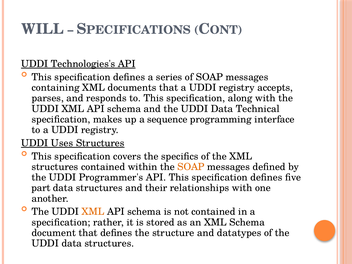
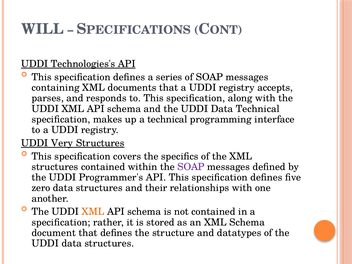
a sequence: sequence -> technical
Uses: Uses -> Very
SOAP at (191, 167) colour: orange -> purple
part: part -> zero
